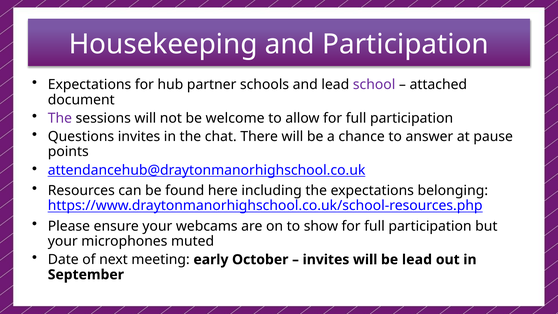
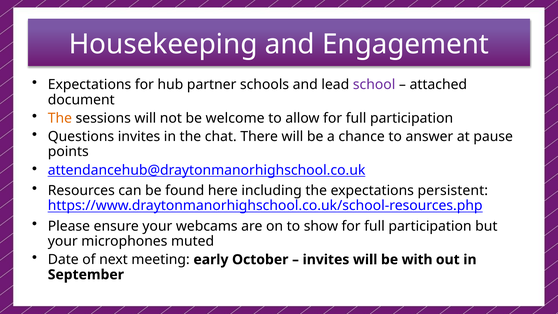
and Participation: Participation -> Engagement
The at (60, 118) colour: purple -> orange
belonging: belonging -> persistent
be lead: lead -> with
